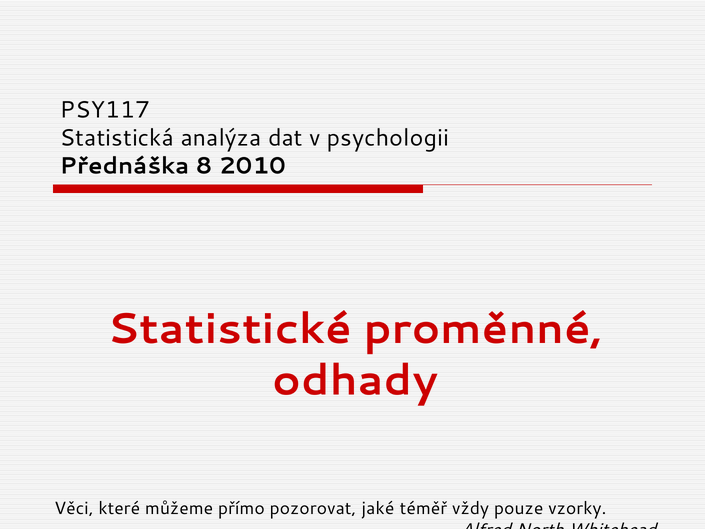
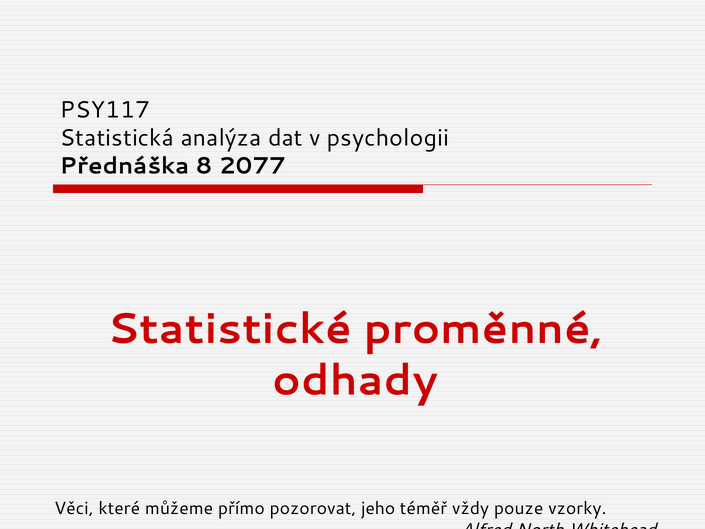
2010: 2010 -> 2077
jaké: jaké -> jeho
